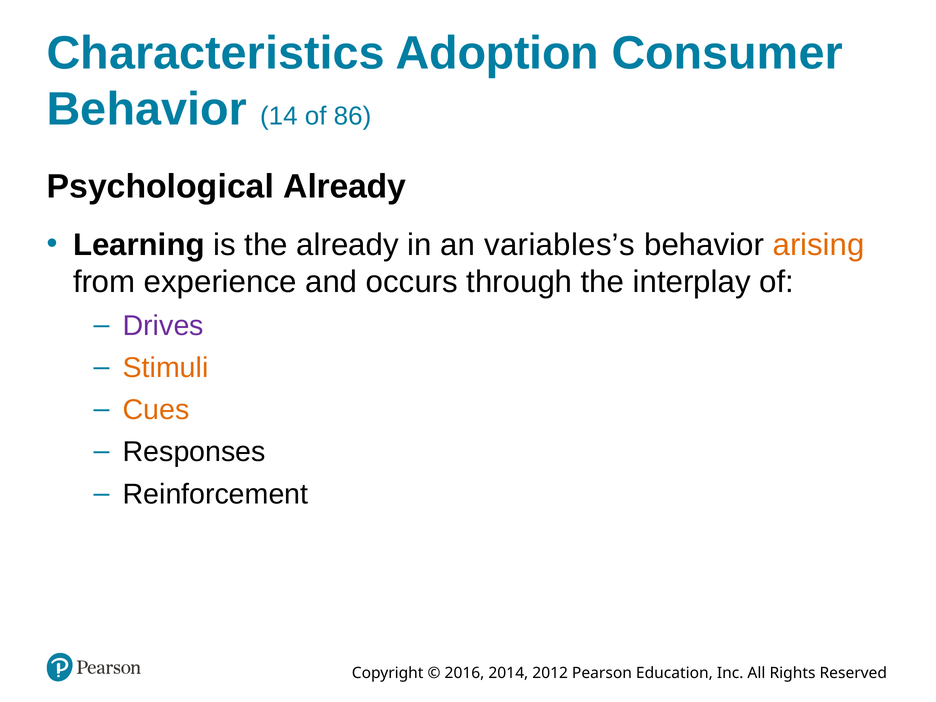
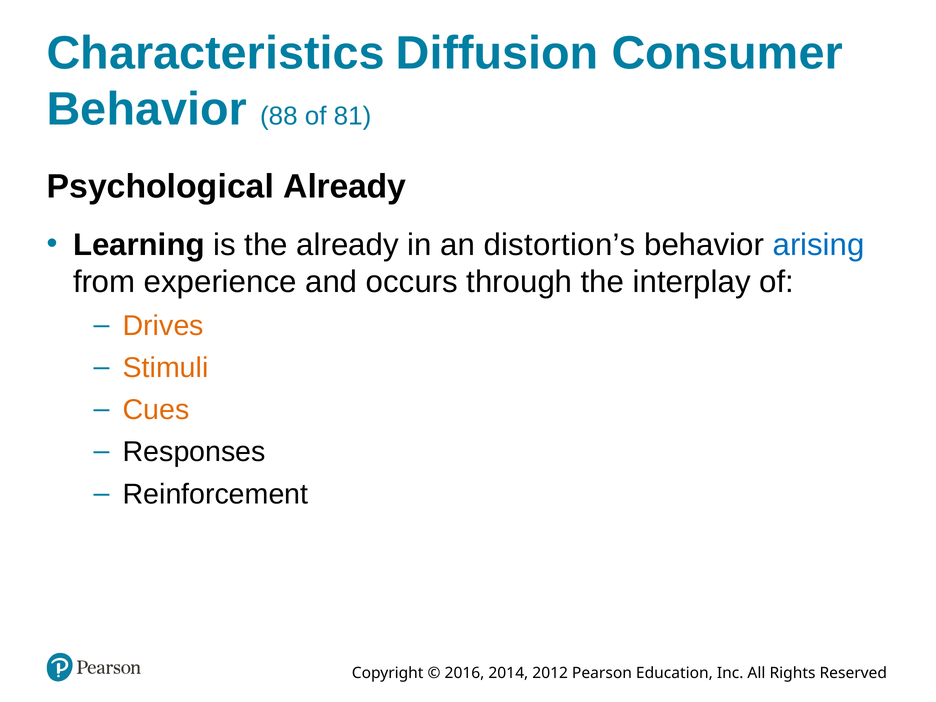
Adoption: Adoption -> Diffusion
14: 14 -> 88
86: 86 -> 81
variables’s: variables’s -> distortion’s
arising colour: orange -> blue
Drives colour: purple -> orange
